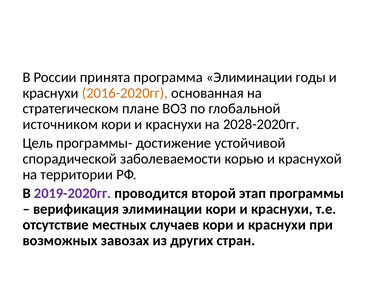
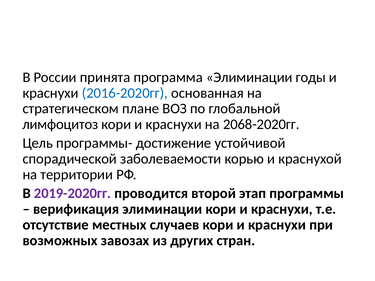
2016-2020гг colour: orange -> blue
источником: источником -> лимфоцитоз
2028-2020гг: 2028-2020гг -> 2068-2020гг
